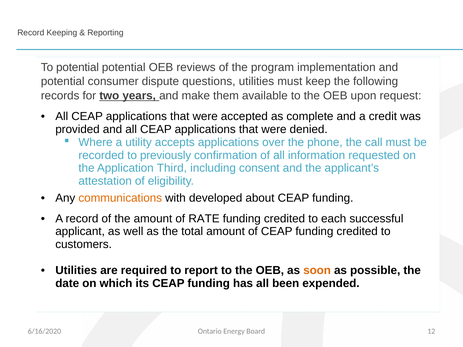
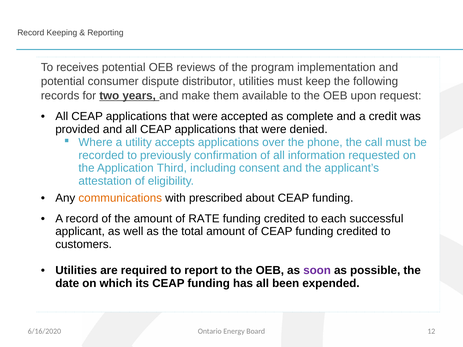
To potential: potential -> receives
questions: questions -> distributor
developed: developed -> prescribed
soon colour: orange -> purple
